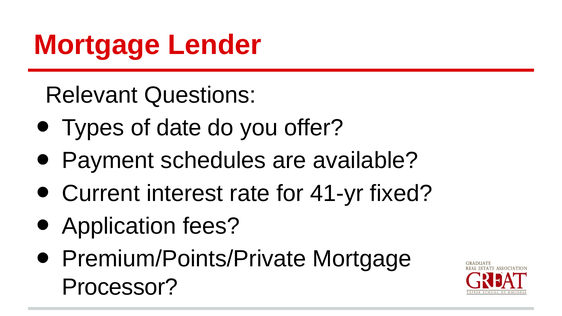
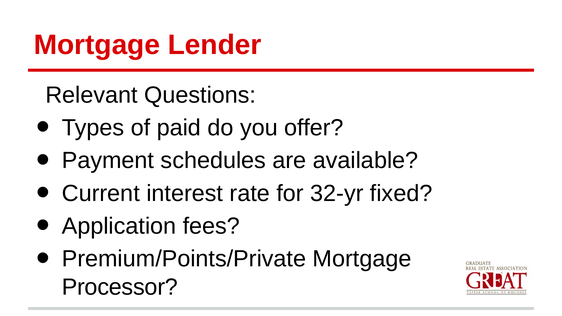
date: date -> paid
41-yr: 41-yr -> 32-yr
